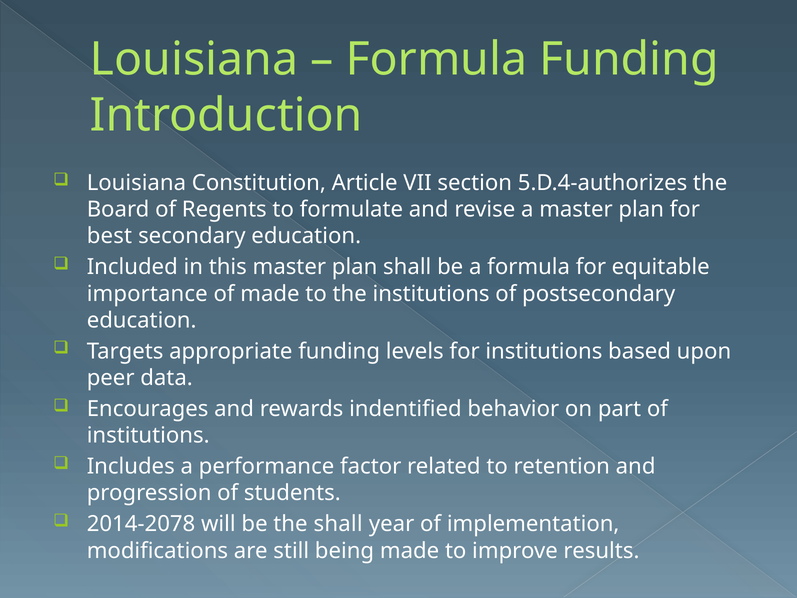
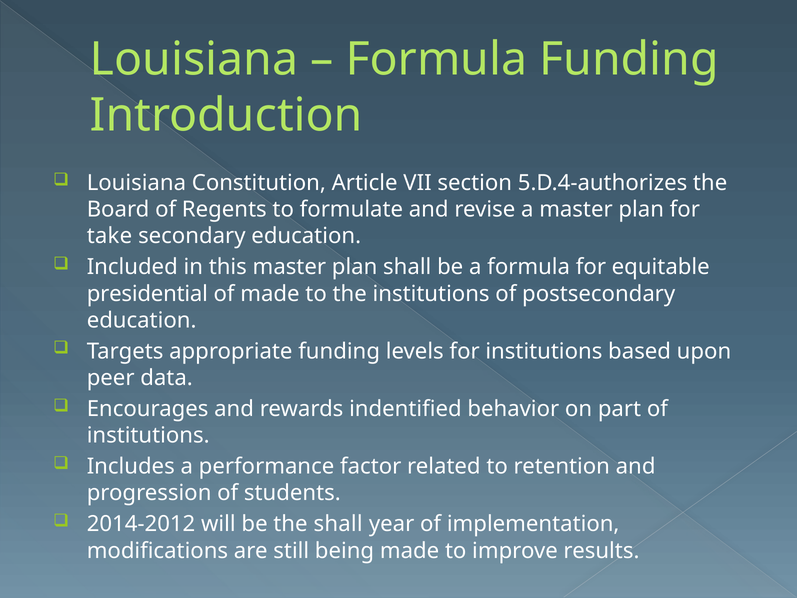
best: best -> take
importance: importance -> presidential
2014-2078: 2014-2078 -> 2014-2012
